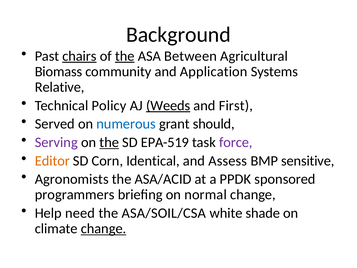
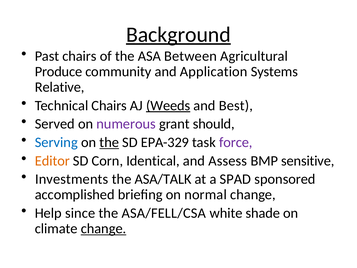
Background underline: none -> present
chairs at (79, 56) underline: present -> none
the at (125, 56) underline: present -> none
Biomass: Biomass -> Produce
Technical Policy: Policy -> Chairs
First: First -> Best
numerous colour: blue -> purple
Serving colour: purple -> blue
EPA-519: EPA-519 -> EPA-329
Agronomists: Agronomists -> Investments
ASA/ACID: ASA/ACID -> ASA/TALK
PPDK: PPDK -> SPAD
programmers: programmers -> accomplished
need: need -> since
ASA/SOIL/CSA: ASA/SOIL/CSA -> ASA/FELL/CSA
